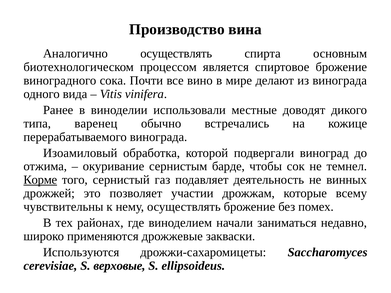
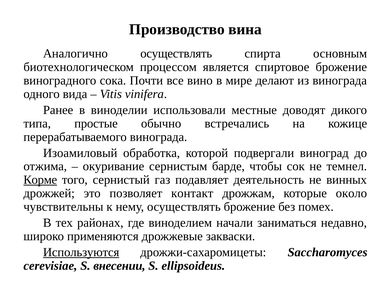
варенец: варенец -> простые
участии: участии -> контакт
всему: всему -> около
Используются underline: none -> present
верховые: верховые -> внесении
